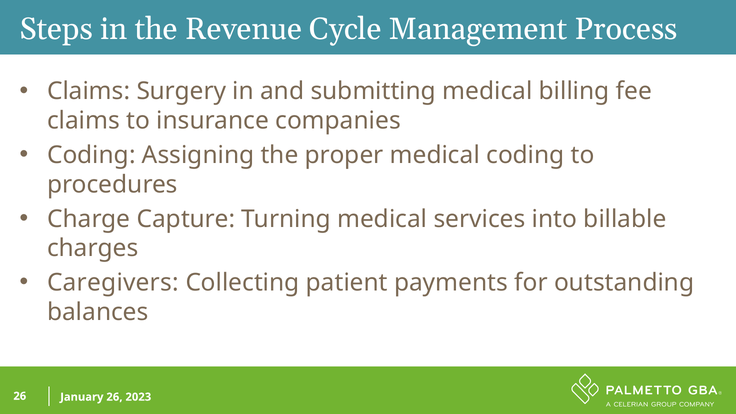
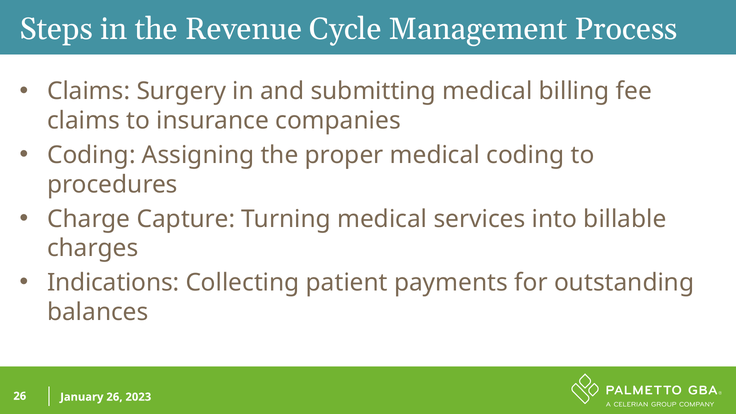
Caregivers: Caregivers -> Indications
